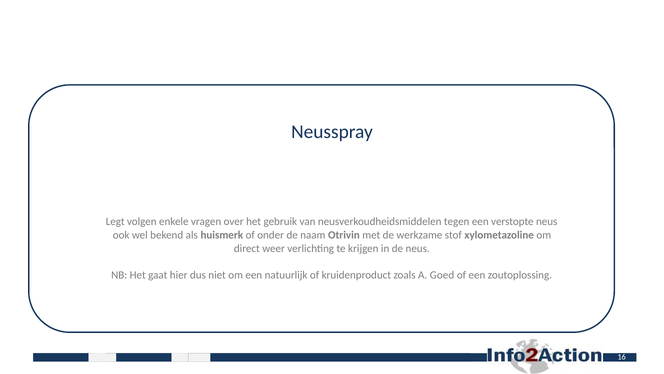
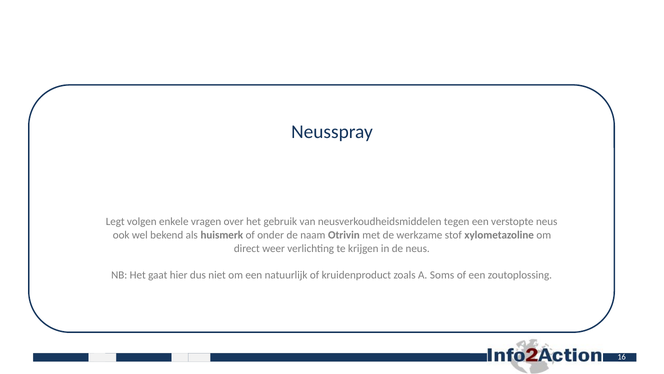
Goed: Goed -> Soms
